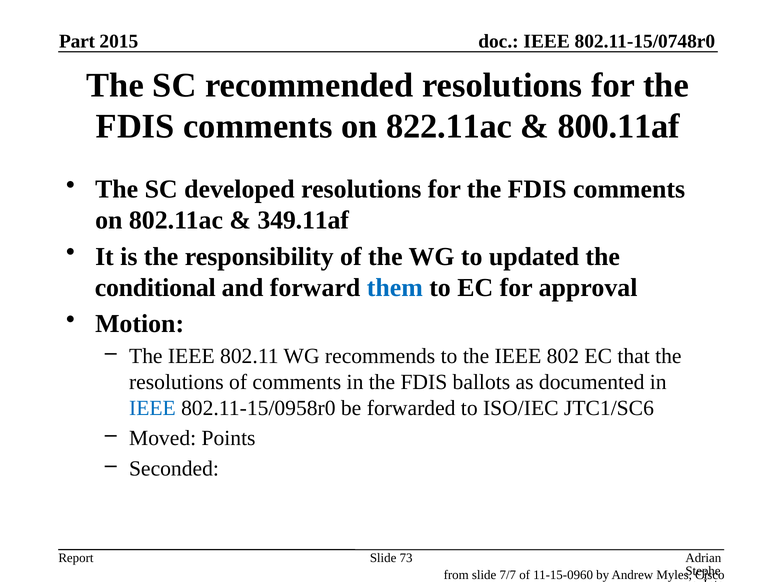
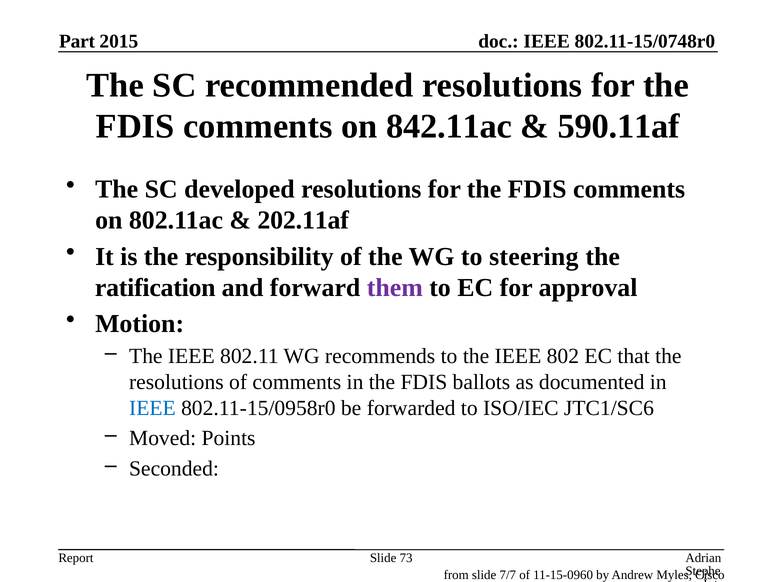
822.11ac: 822.11ac -> 842.11ac
800.11af: 800.11af -> 590.11af
349.11af: 349.11af -> 202.11af
updated: updated -> steering
conditional: conditional -> ratification
them colour: blue -> purple
